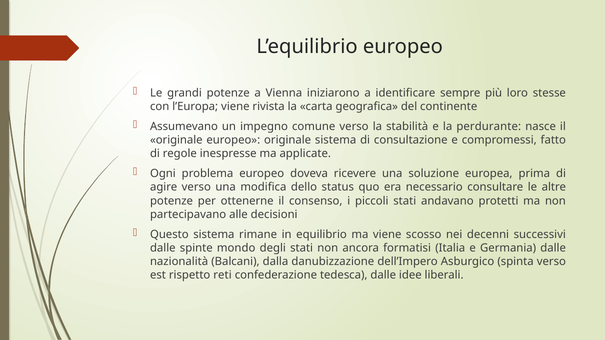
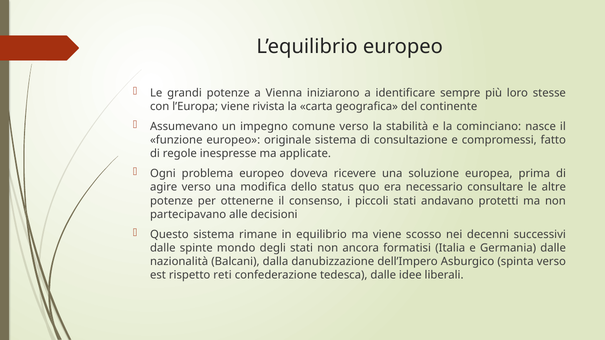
perdurante: perdurante -> cominciano
originale at (176, 140): originale -> funzione
